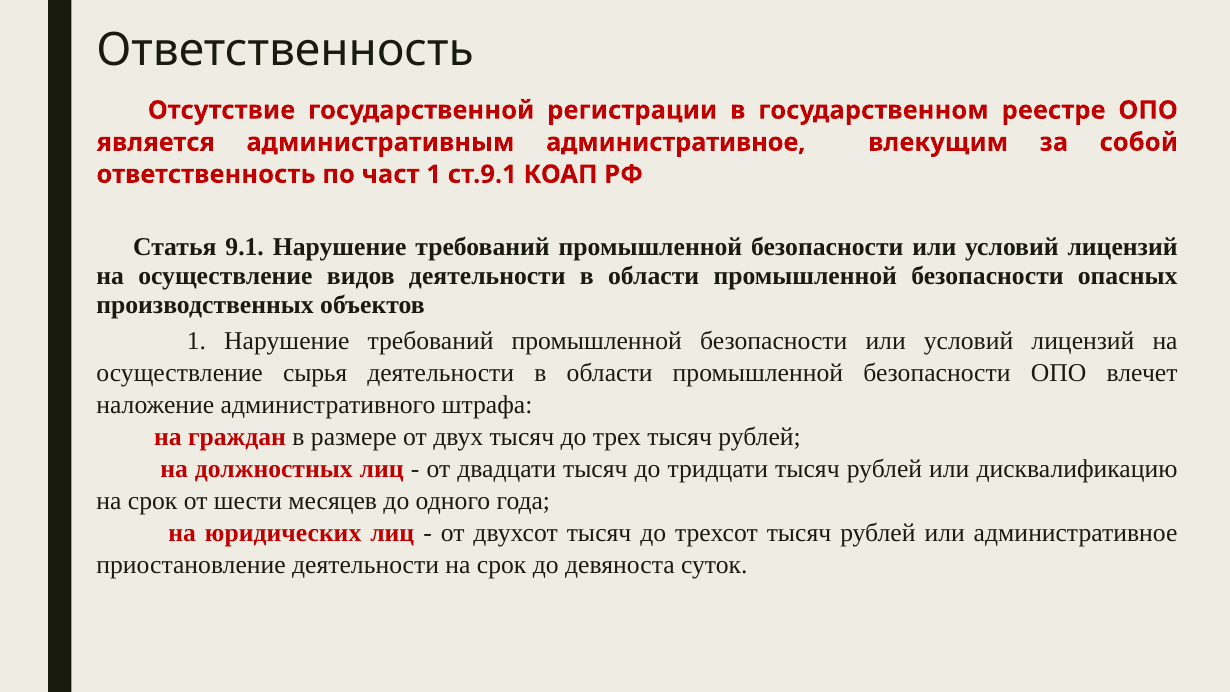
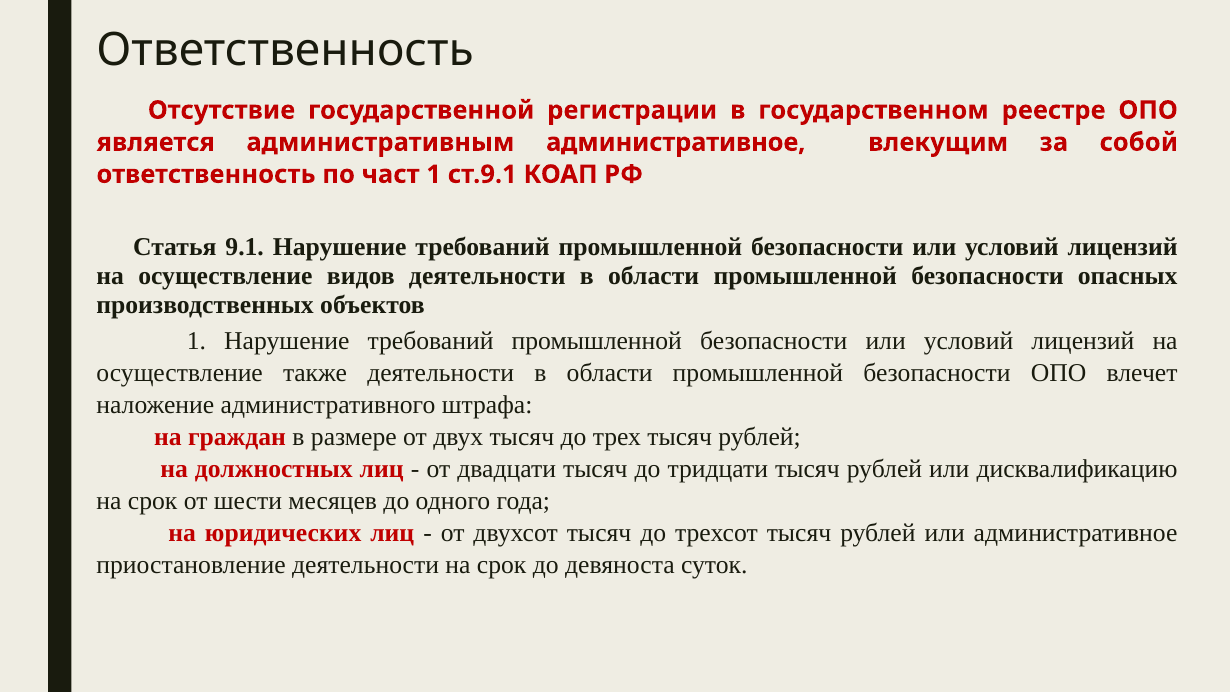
сырья: сырья -> также
